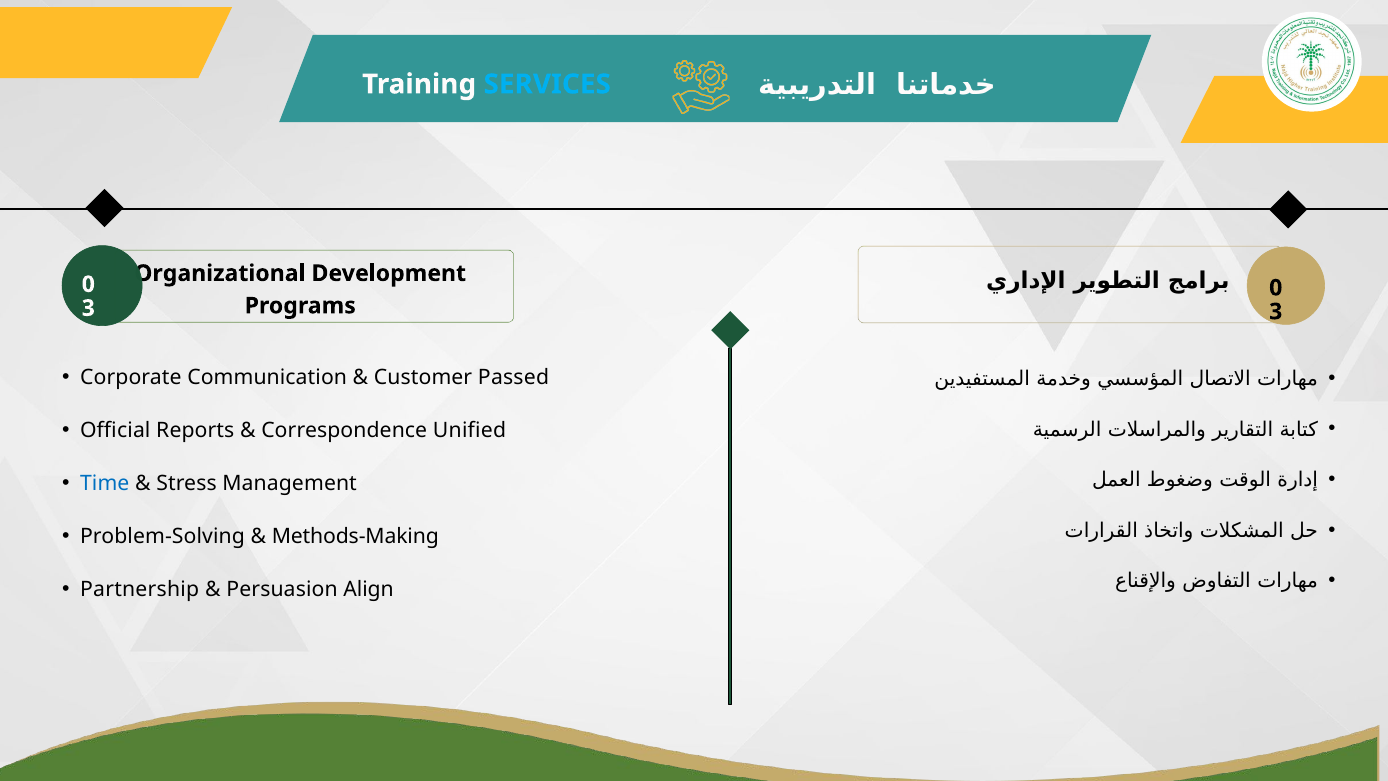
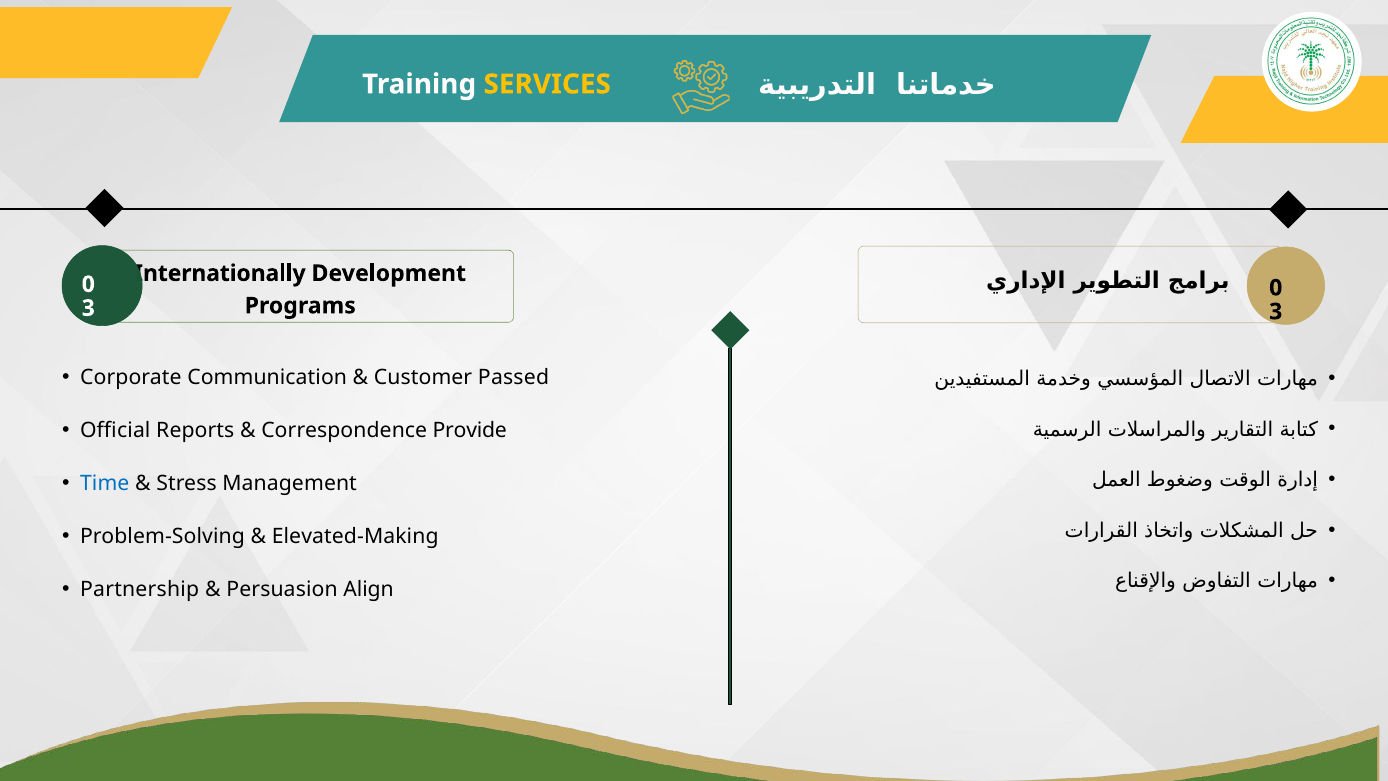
SERVICES colour: light blue -> yellow
Organizational: Organizational -> Internationally
Unified: Unified -> Provide
Methods-Making: Methods-Making -> Elevated-Making
